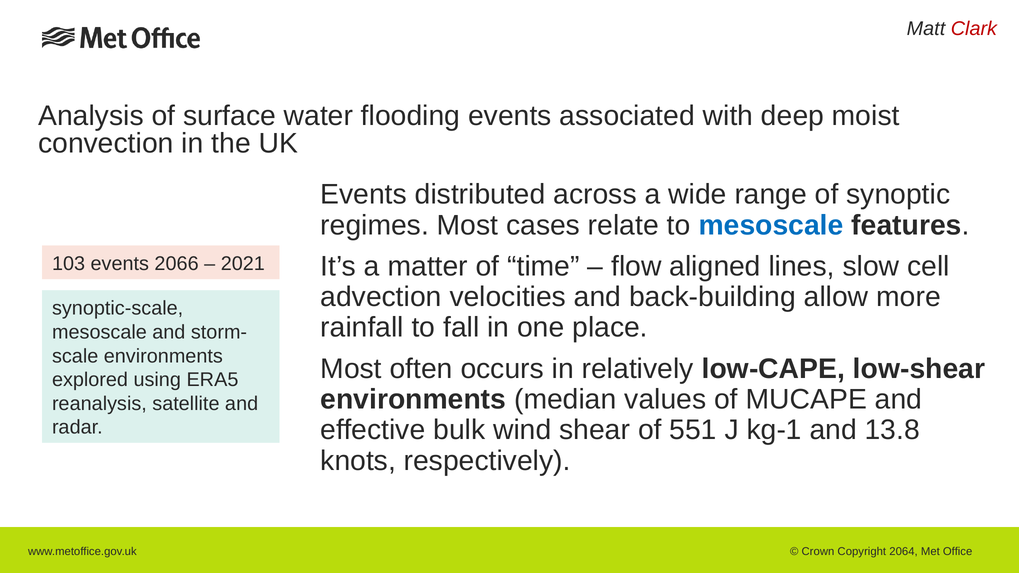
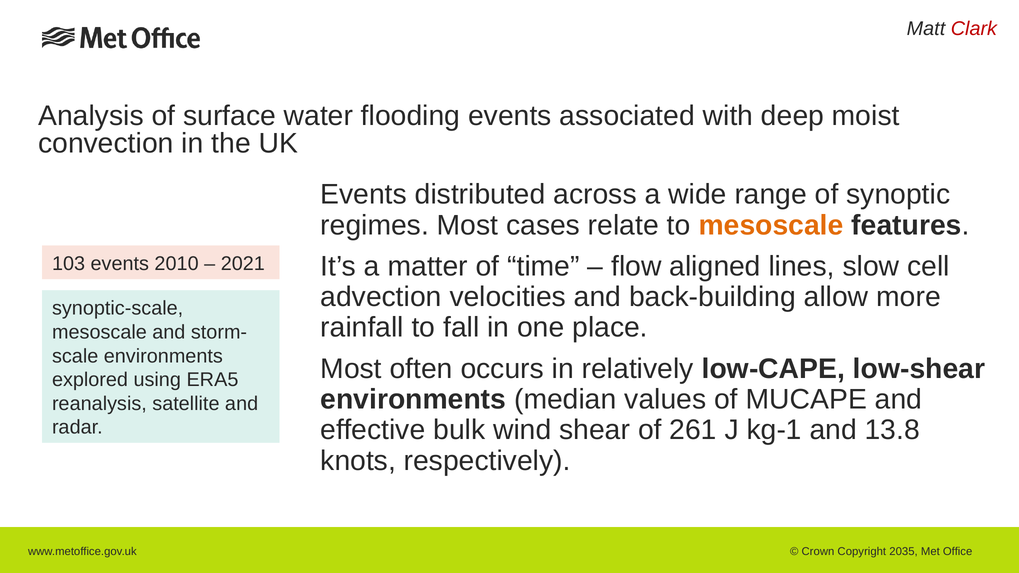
mesoscale at (771, 225) colour: blue -> orange
2066: 2066 -> 2010
551: 551 -> 261
2064: 2064 -> 2035
